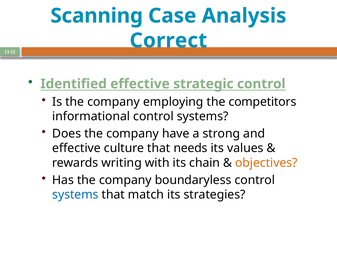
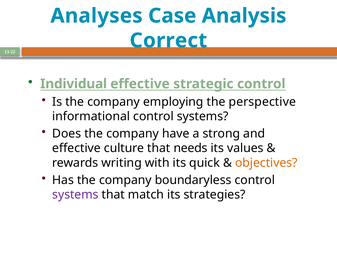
Scanning: Scanning -> Analyses
Identified: Identified -> Individual
competitors: competitors -> perspective
chain: chain -> quick
systems at (75, 194) colour: blue -> purple
